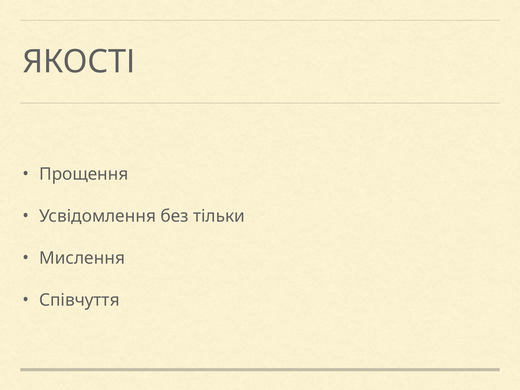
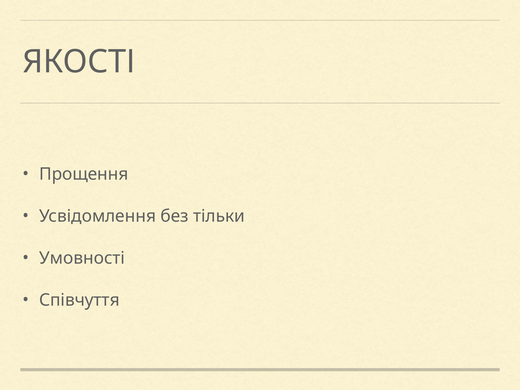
Мислення: Мислення -> Умовності
